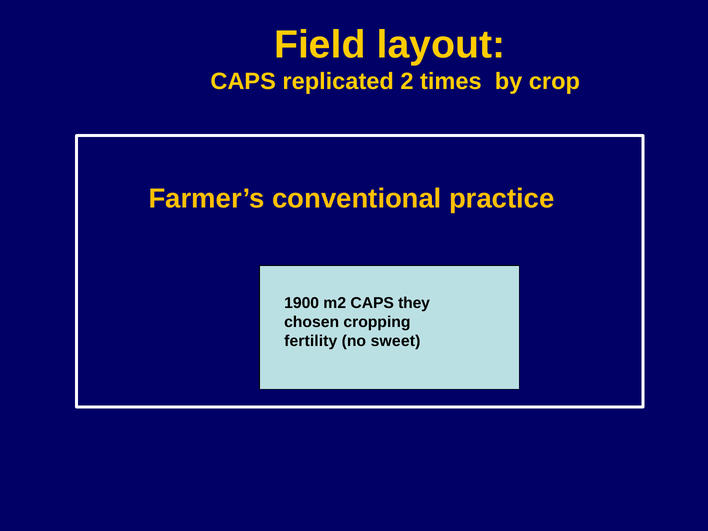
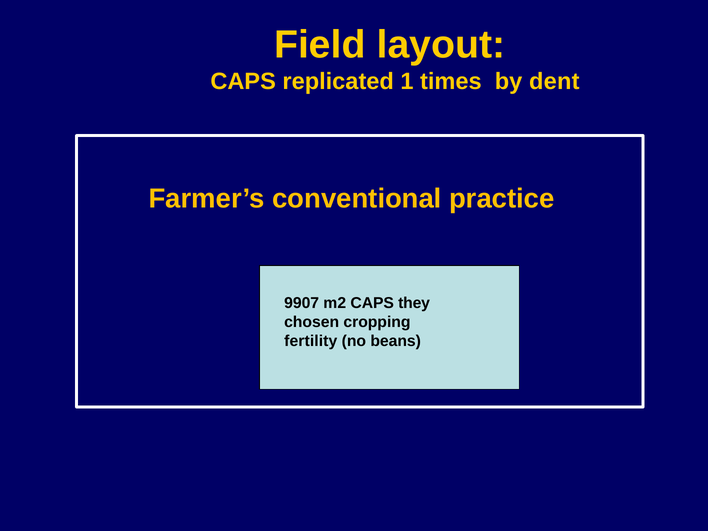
2: 2 -> 1
crop: crop -> dent
1900: 1900 -> 9907
sweet: sweet -> beans
